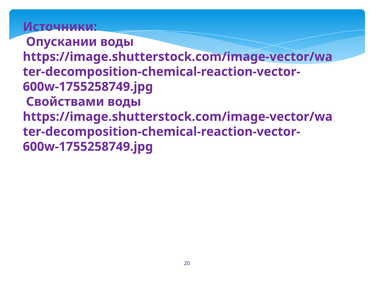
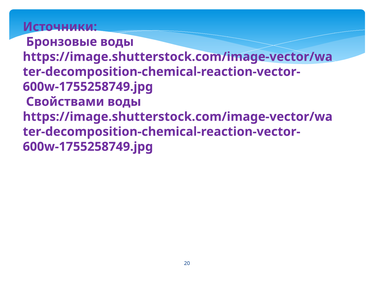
Опускании: Опускании -> Бронзовые
